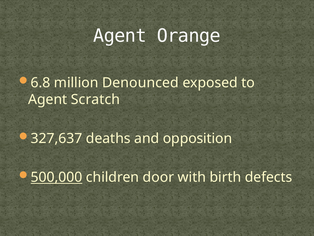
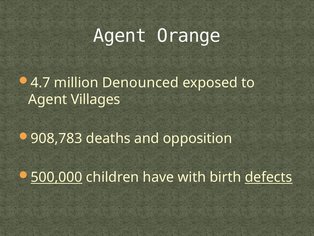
6.8: 6.8 -> 4.7
Scratch: Scratch -> Villages
327,637: 327,637 -> 908,783
door: door -> have
defects underline: none -> present
